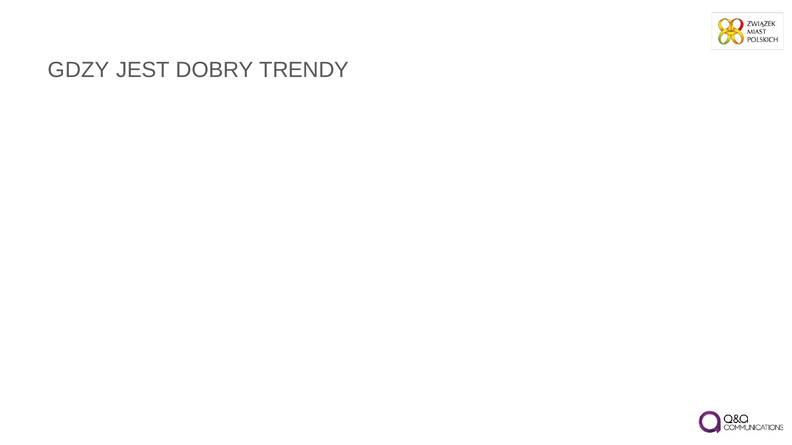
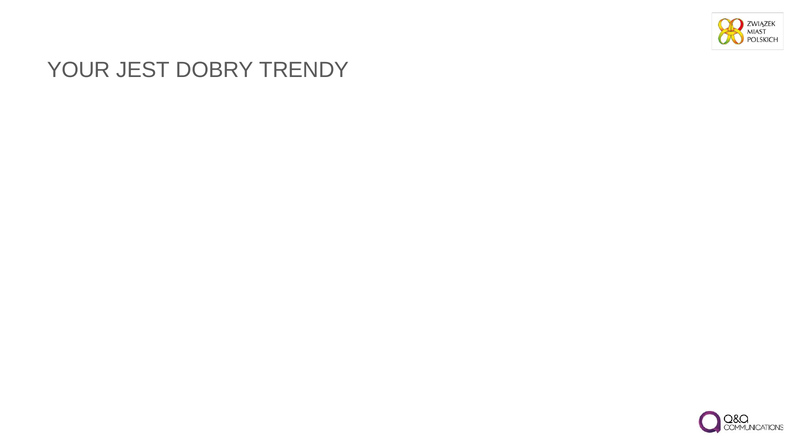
GDZY at (79, 70): GDZY -> YOUR
